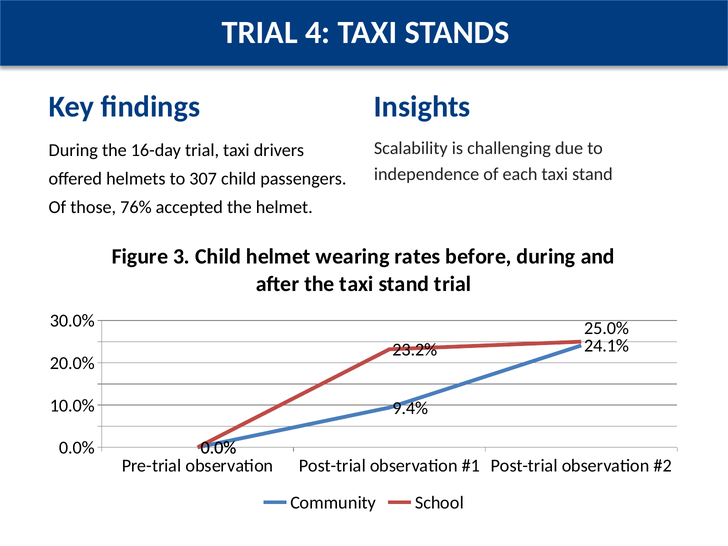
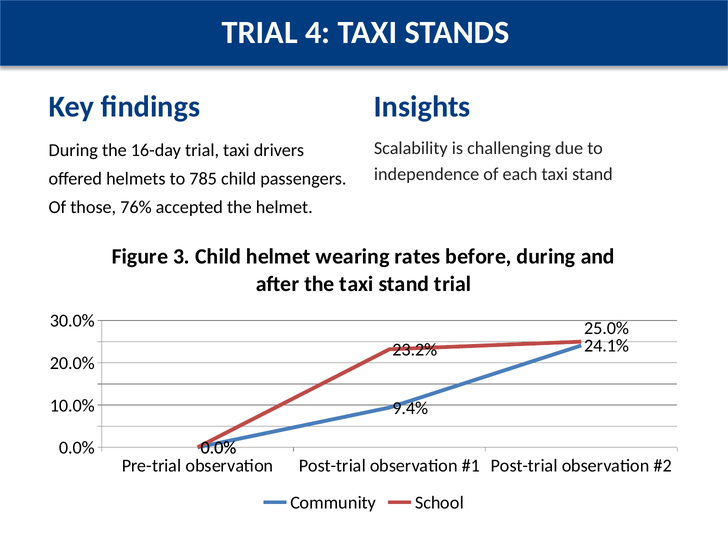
307: 307 -> 785
